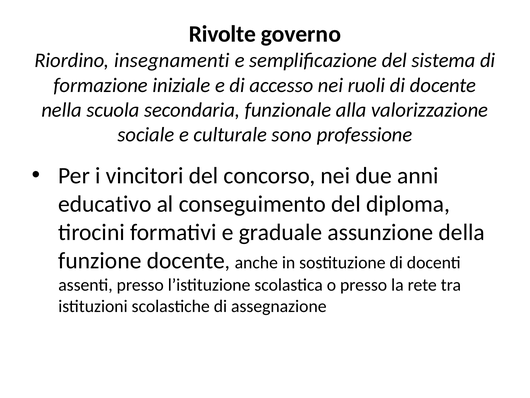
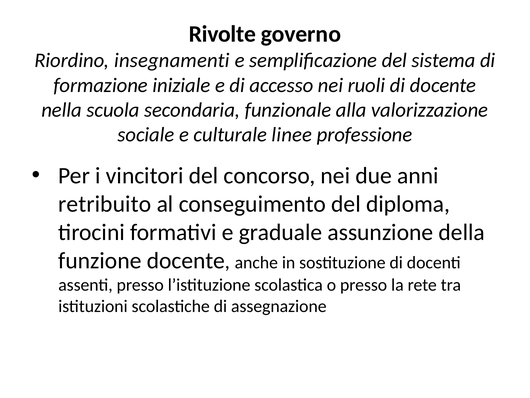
sono: sono -> linee
educativo: educativo -> retribuito
